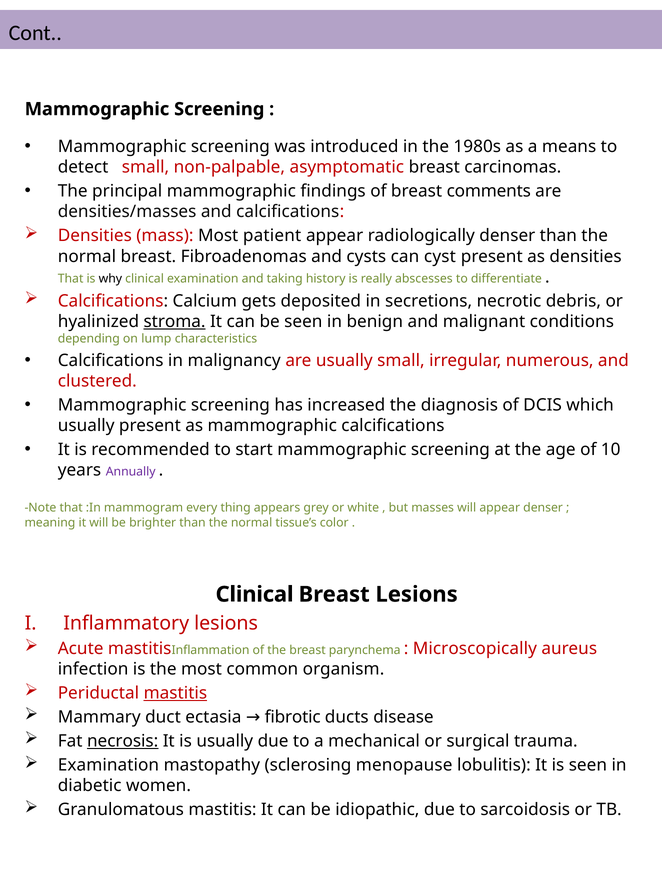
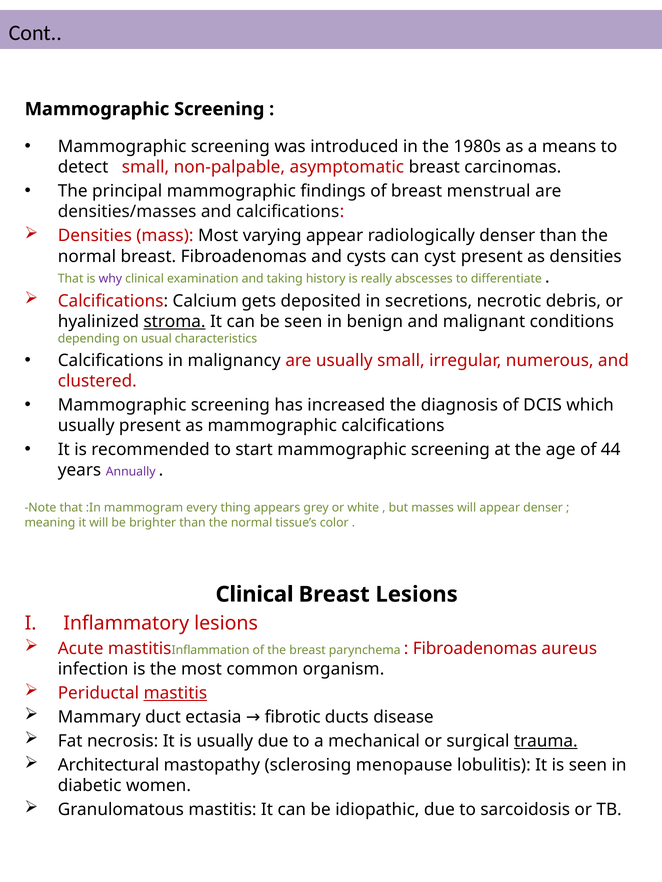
comments: comments -> menstrual
patient: patient -> varying
why colour: black -> purple
lump: lump -> usual
10: 10 -> 44
Microscopically at (475, 649): Microscopically -> Fibroadenomas
necrosis underline: present -> none
trauma underline: none -> present
Examination at (108, 766): Examination -> Architectural
